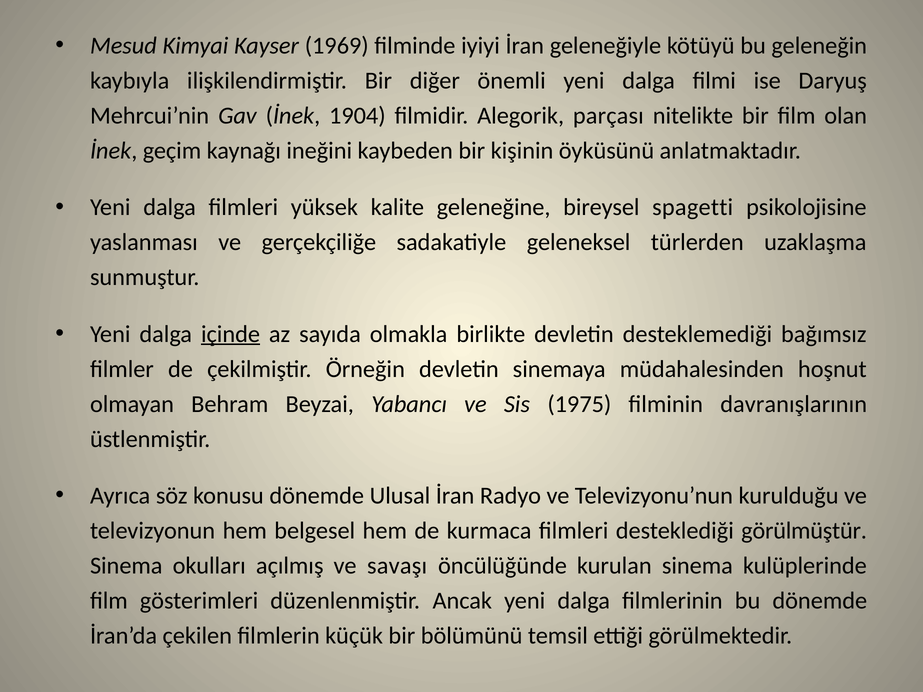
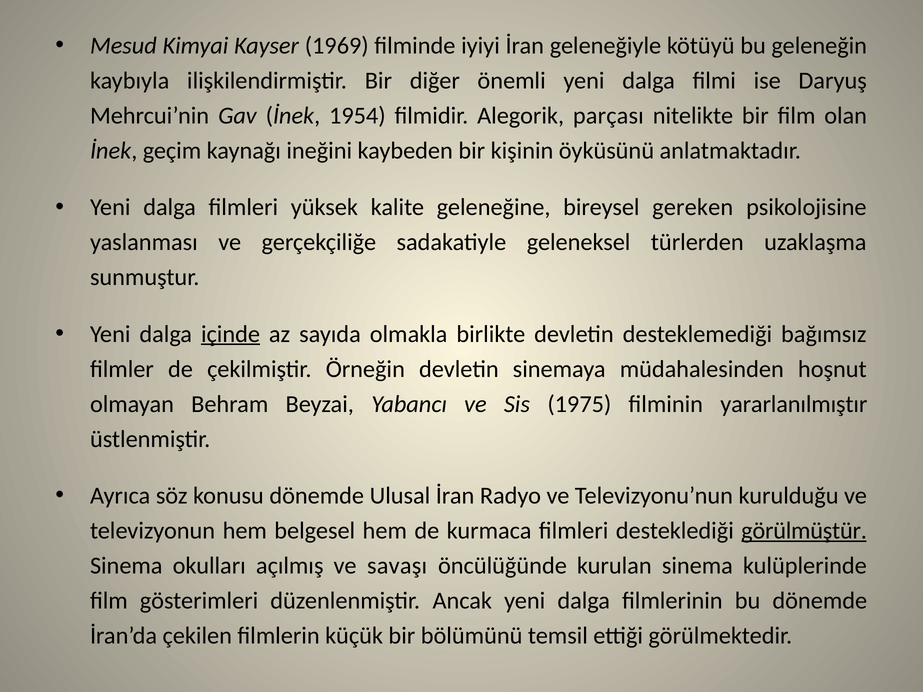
1904: 1904 -> 1954
spagetti: spagetti -> gereken
davranışlarının: davranışlarının -> yararlanılmıştır
görülmüştür underline: none -> present
